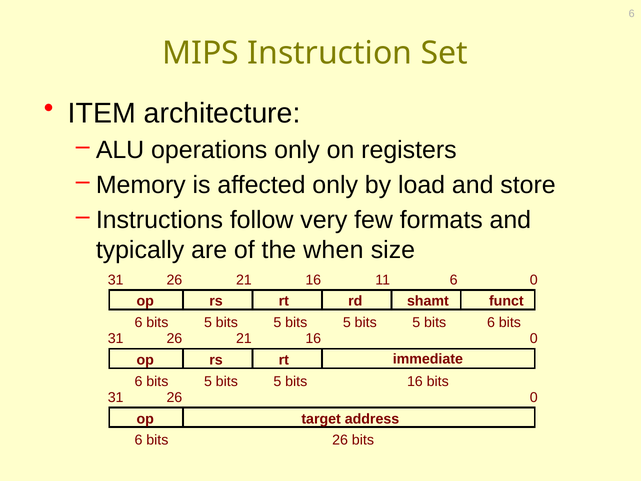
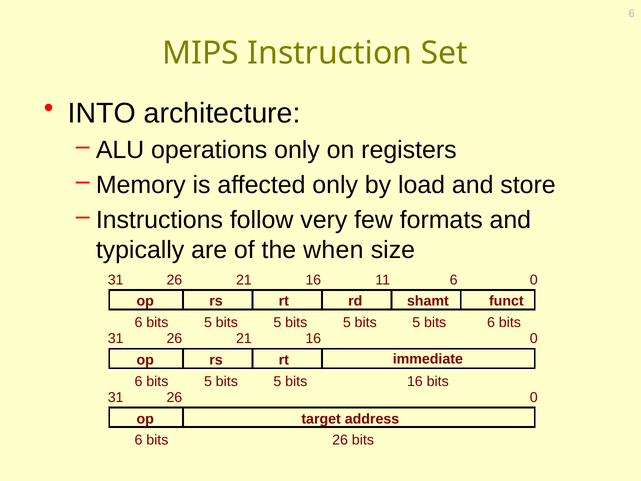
ITEM: ITEM -> INTO
